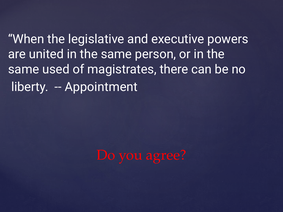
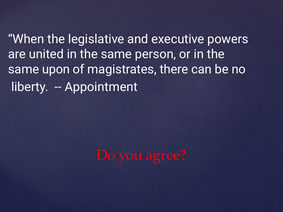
used: used -> upon
